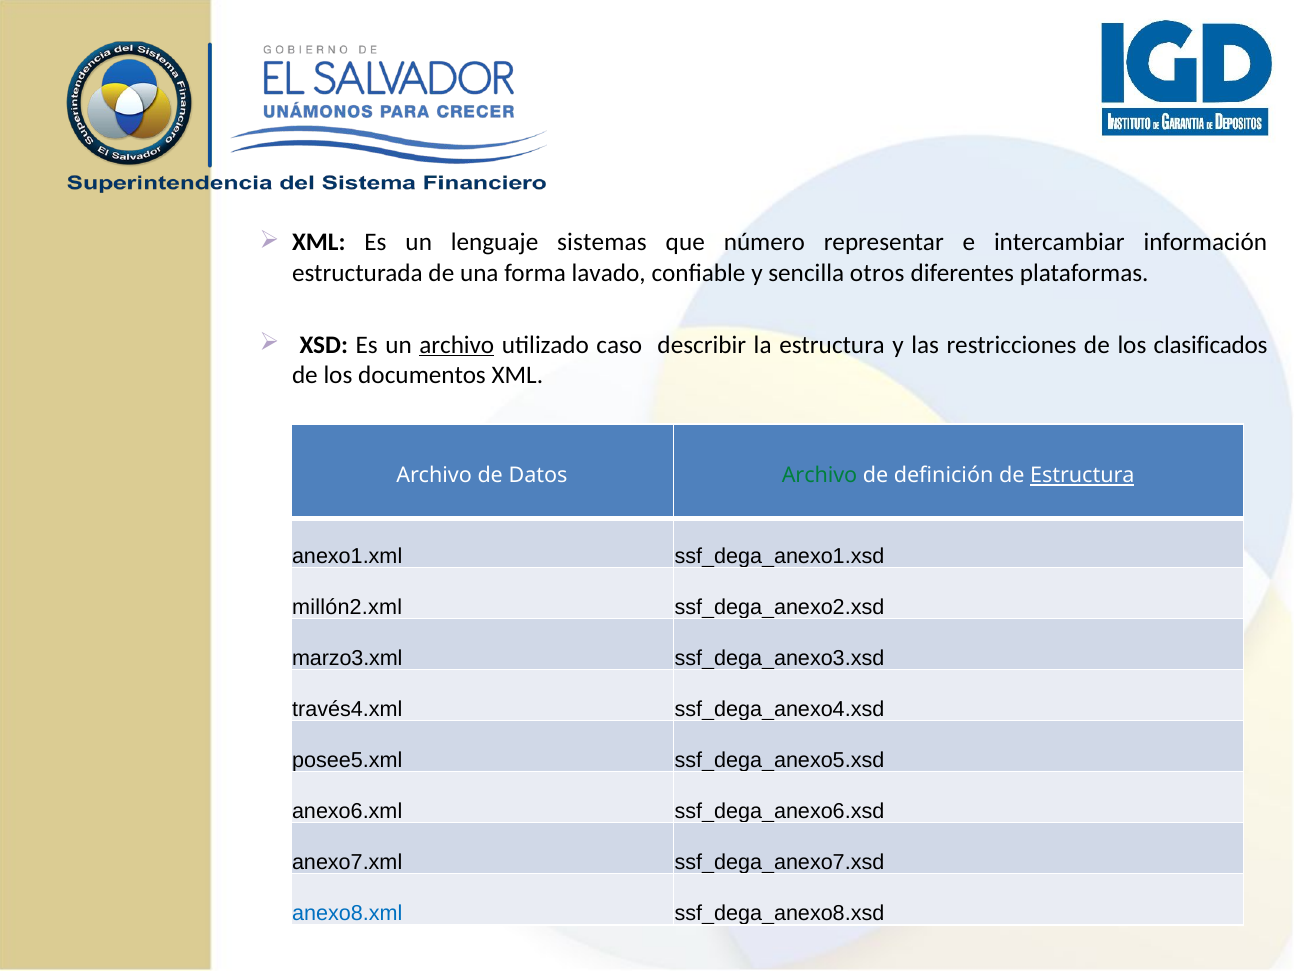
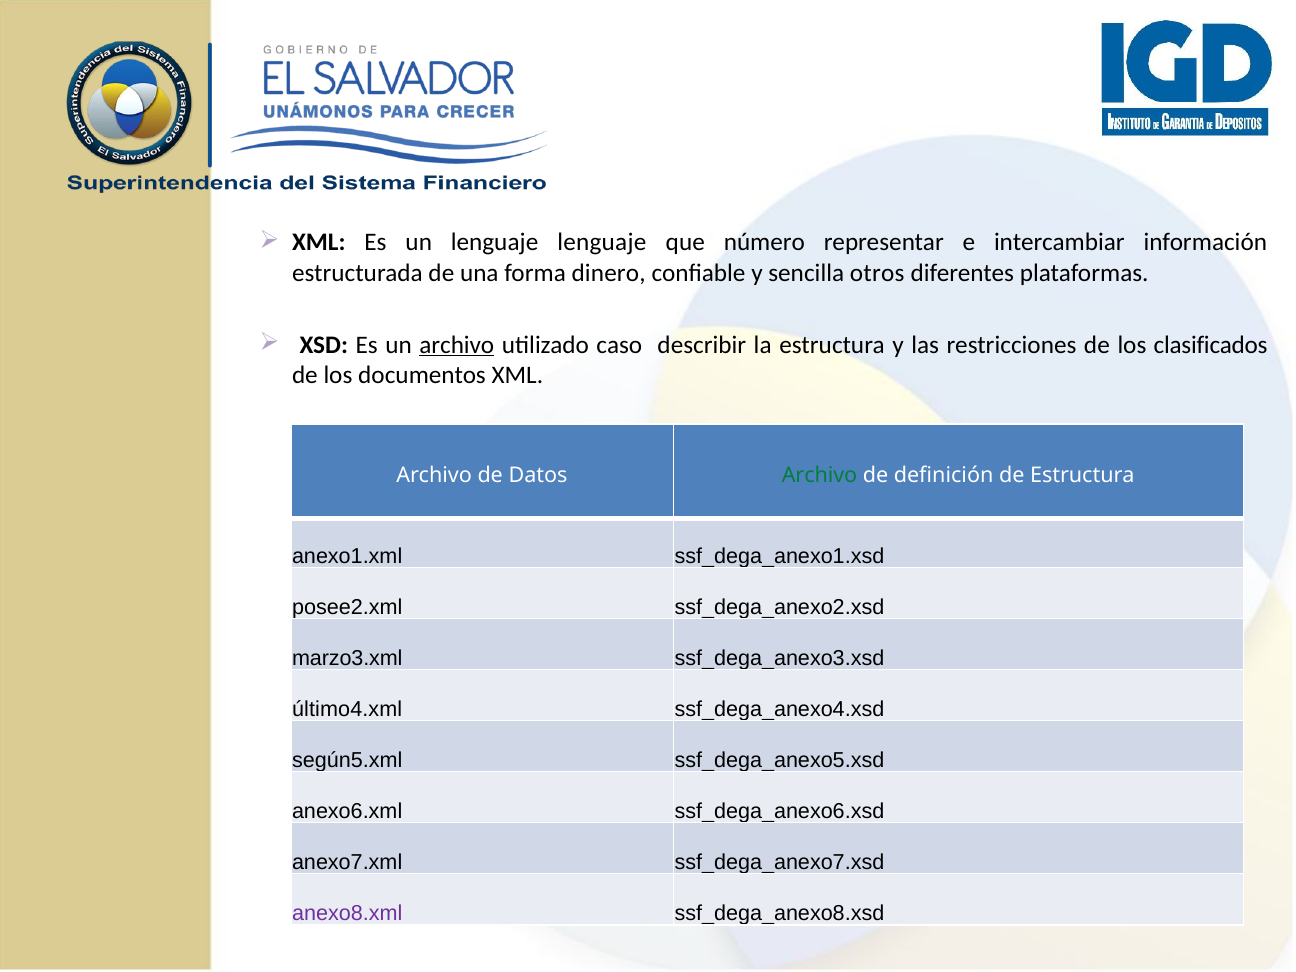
lenguaje sistemas: sistemas -> lenguaje
lavado: lavado -> dinero
Estructura at (1082, 476) underline: present -> none
millón2.xml: millón2.xml -> posee2.xml
través4.xml: través4.xml -> último4.xml
posee5.xml: posee5.xml -> según5.xml
anexo8.xml colour: blue -> purple
